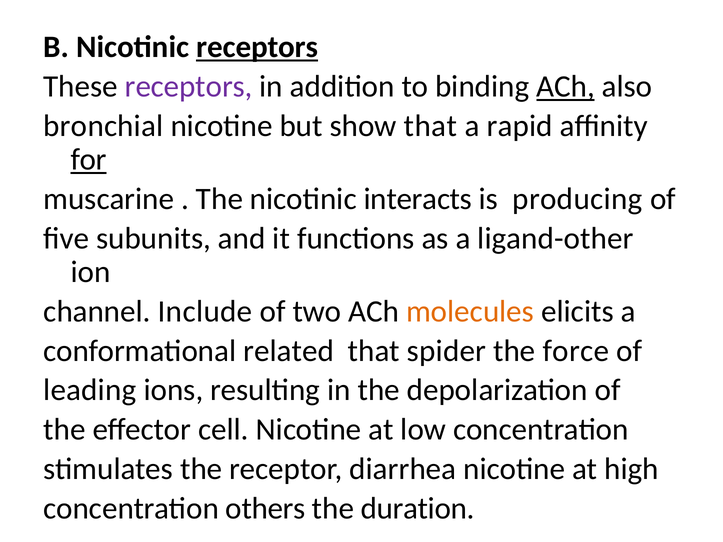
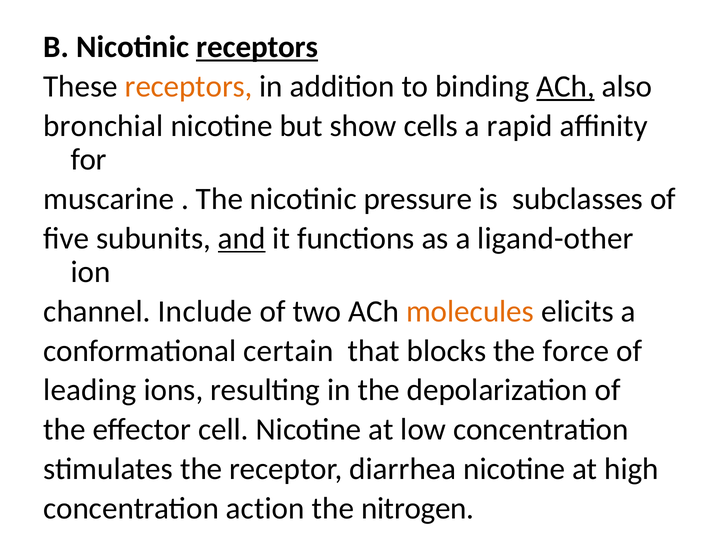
receptors at (189, 87) colour: purple -> orange
show that: that -> cells
for underline: present -> none
interacts: interacts -> pressure
producing: producing -> subclasses
and underline: none -> present
related: related -> certain
spider: spider -> blocks
others: others -> action
duration: duration -> nitrogen
